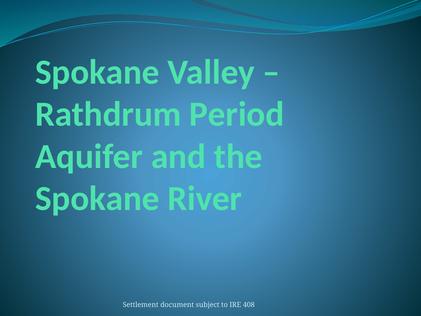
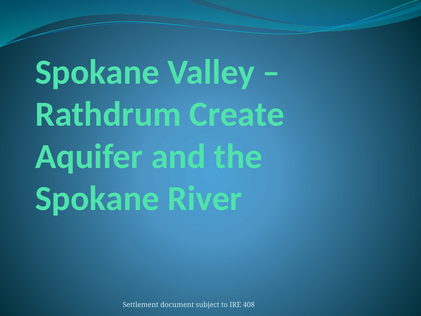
Period: Period -> Create
